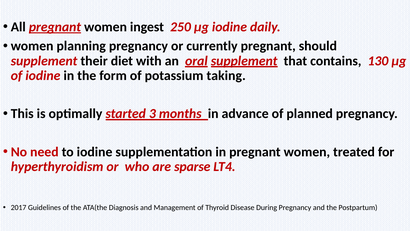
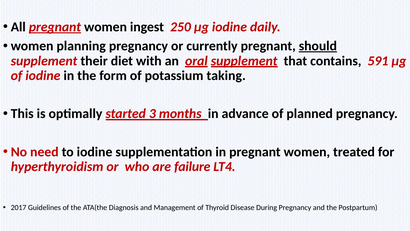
should underline: none -> present
130: 130 -> 591
sparse: sparse -> failure
